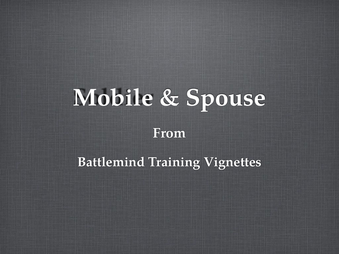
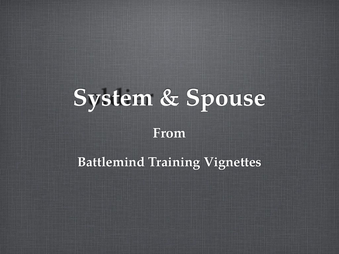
Mobile: Mobile -> System
